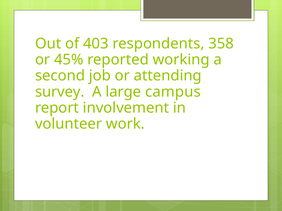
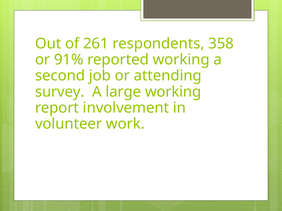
403: 403 -> 261
45%: 45% -> 91%
large campus: campus -> working
